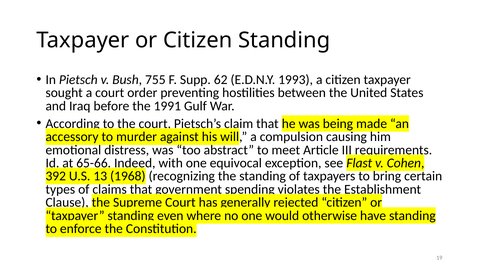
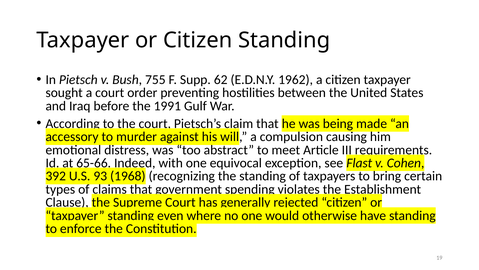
1993: 1993 -> 1962
13: 13 -> 93
